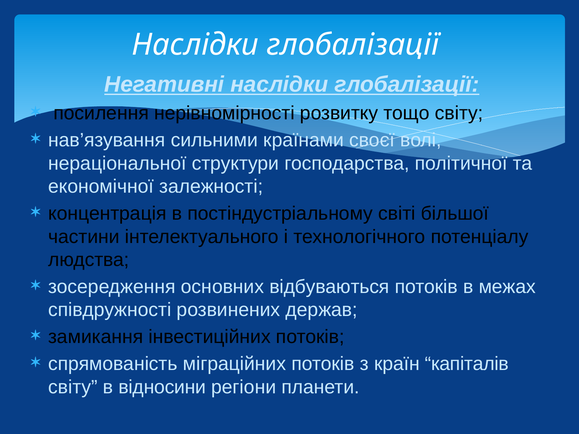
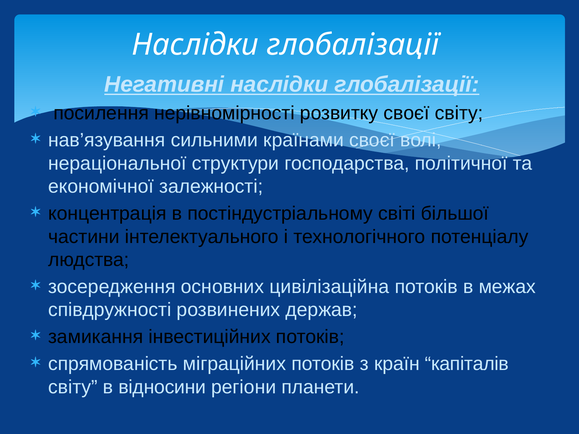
розвитку тощо: тощо -> своєї
відбуваються: відбуваються -> цивілізаційна
